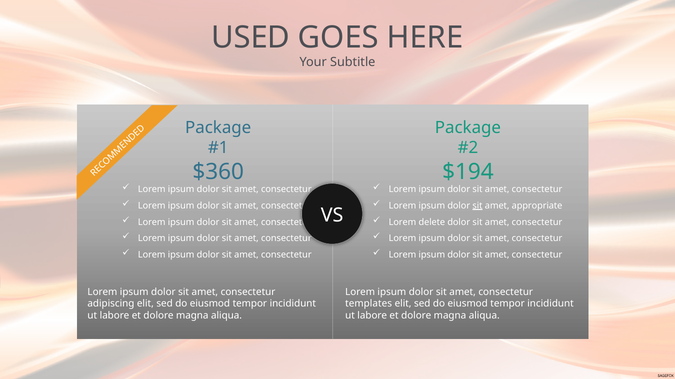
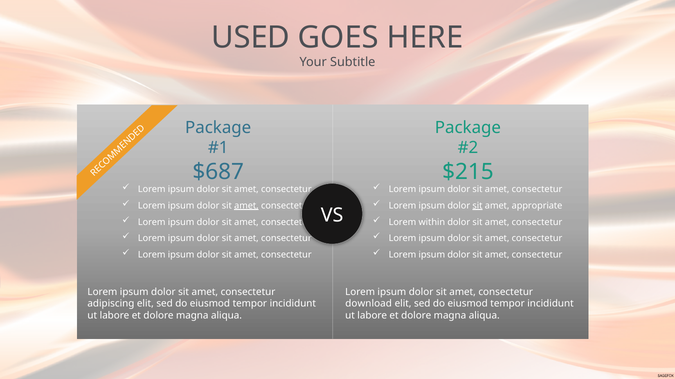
$360: $360 -> $687
$194: $194 -> $215
amet at (246, 206) underline: none -> present
delete: delete -> within
templates: templates -> download
